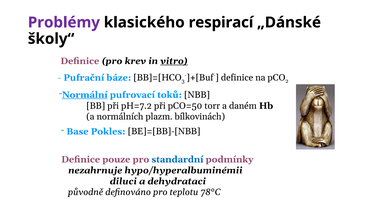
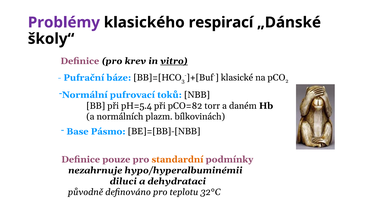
definice at (237, 78): definice -> klasické
Normální underline: present -> none
pH=7.2: pH=7.2 -> pH=5.4
pCO=50: pCO=50 -> pCO=82
Pokles: Pokles -> Pásmo
standardní colour: blue -> orange
78°C: 78°C -> 32°C
